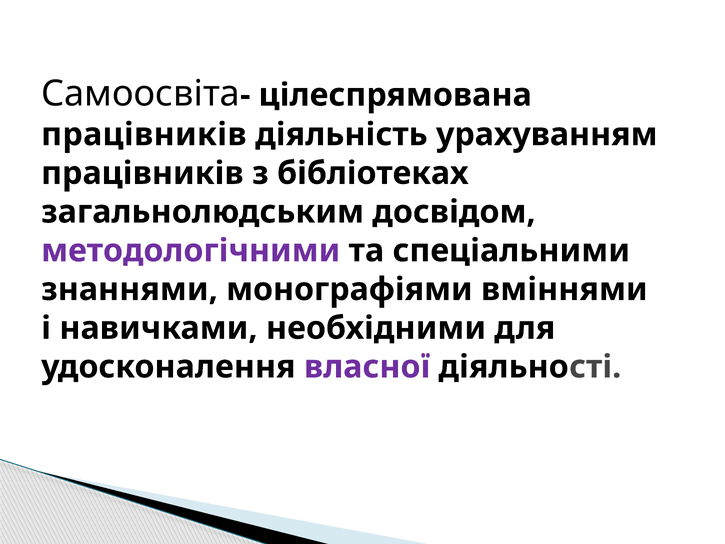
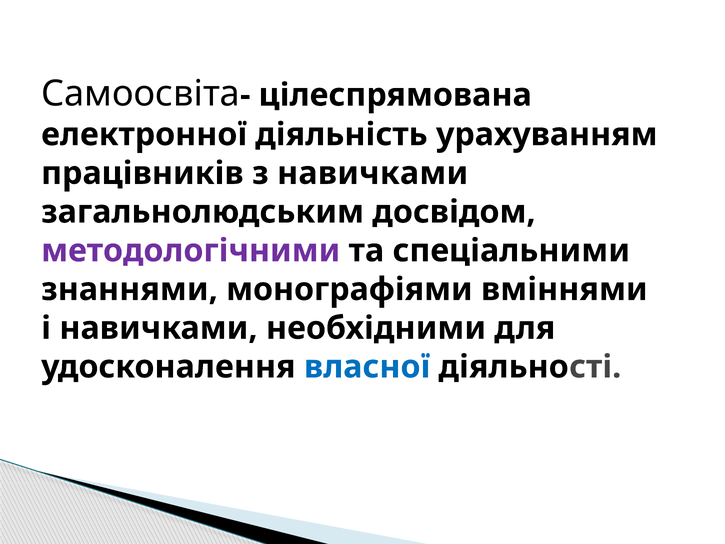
працівників at (144, 134): працівників -> електронної
з бібліотеках: бібліотеках -> навичками
власної colour: purple -> blue
